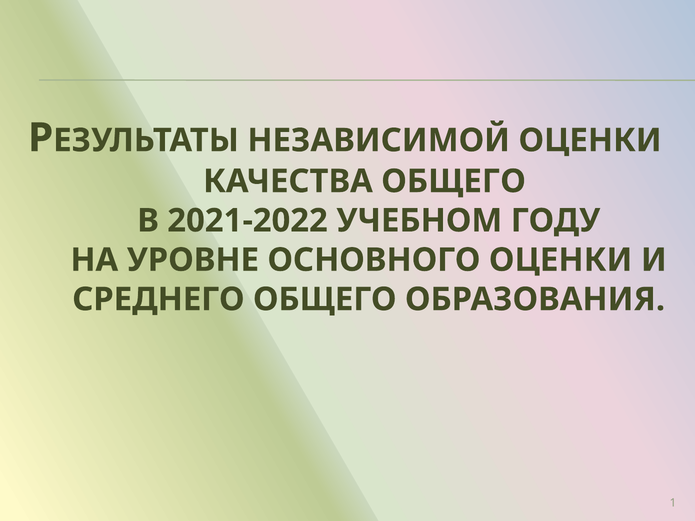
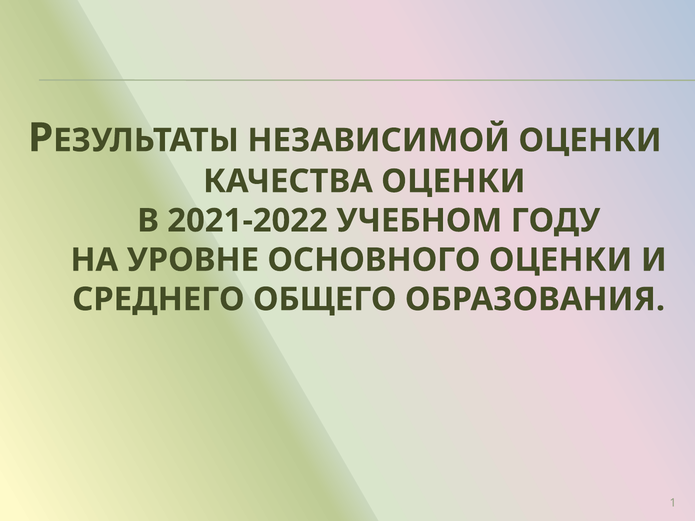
КАЧЕСТВА ОБЩЕГО: ОБЩЕГО -> ОЦЕНКИ
